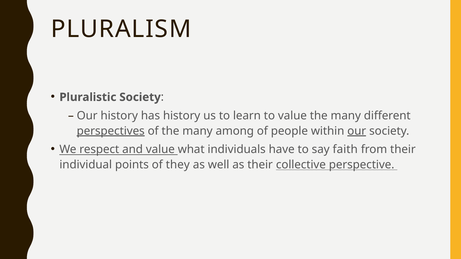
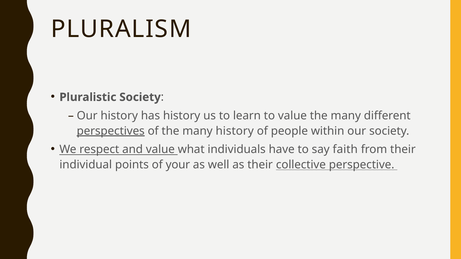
many among: among -> history
our at (357, 131) underline: present -> none
they: they -> your
